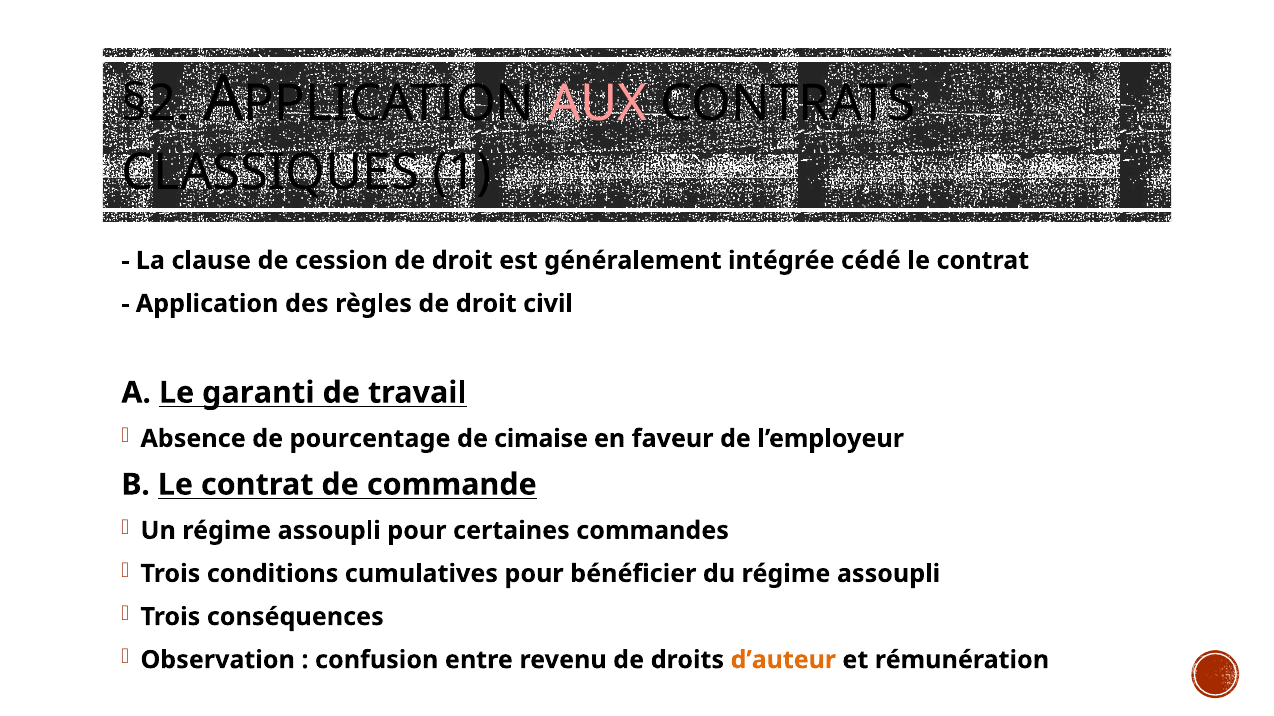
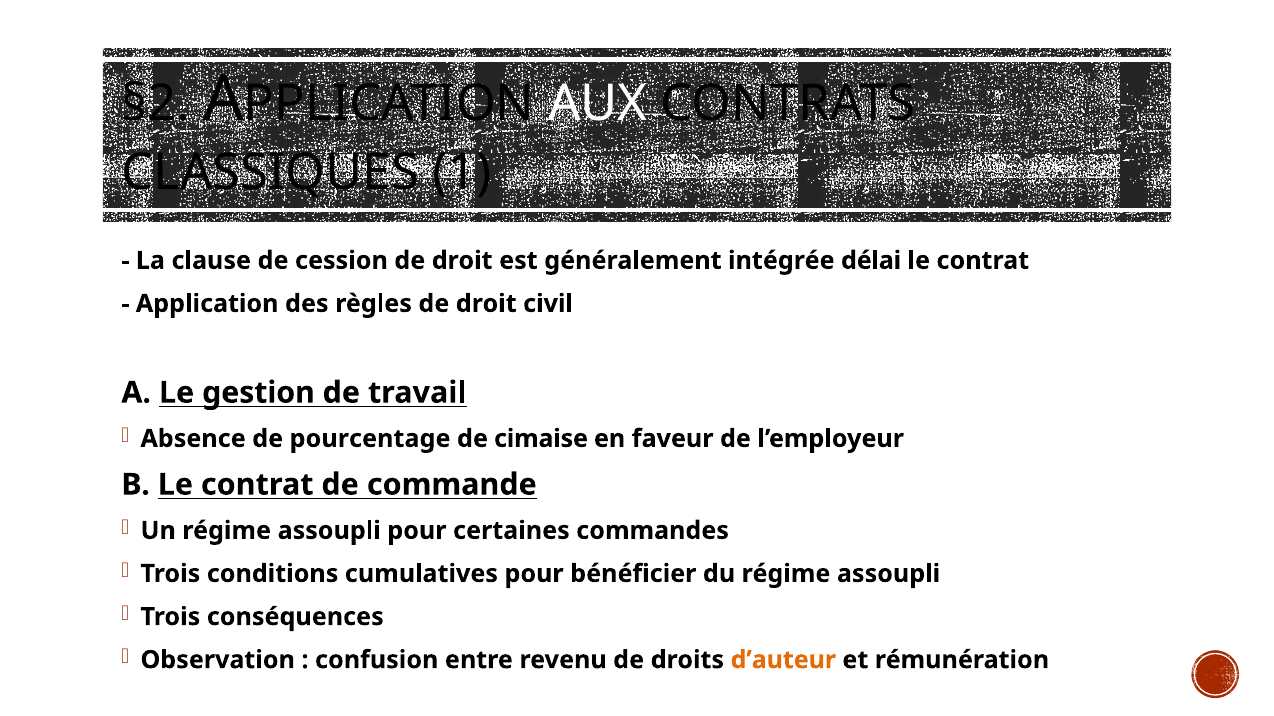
AUX colour: pink -> white
cédé: cédé -> délai
garanti: garanti -> gestion
